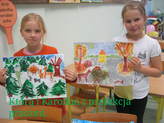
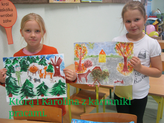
prelekcja: prelekcja -> karmniki
